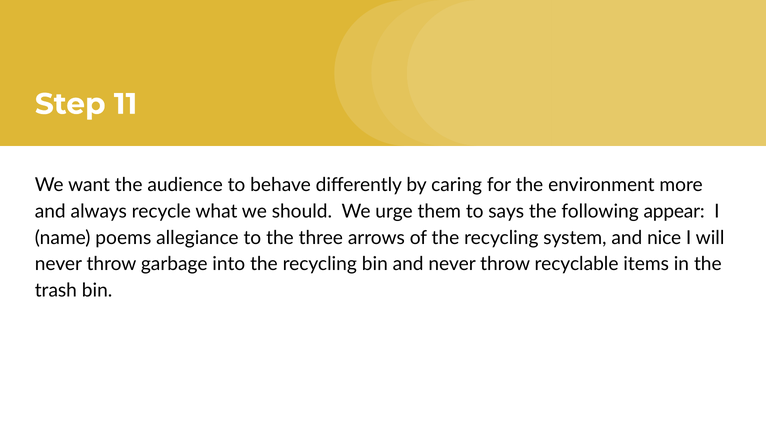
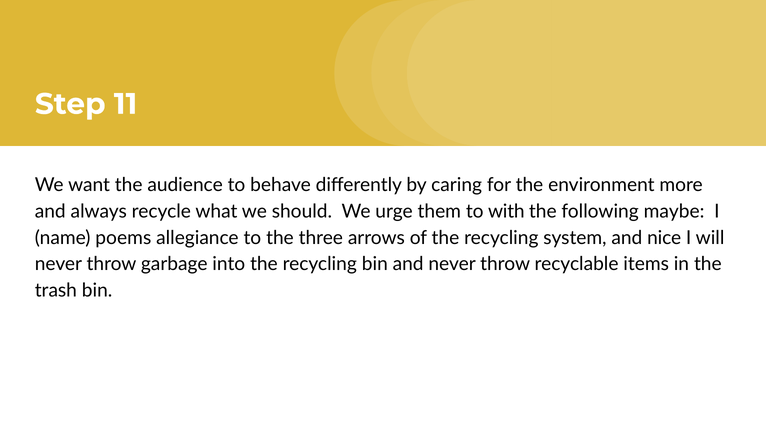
says: says -> with
appear: appear -> maybe
